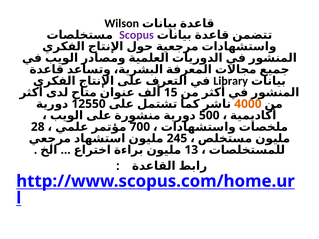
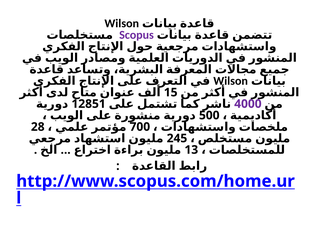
Library at (231, 81): Library -> Wilson
12550: 12550 -> 12851
4000 colour: orange -> purple
